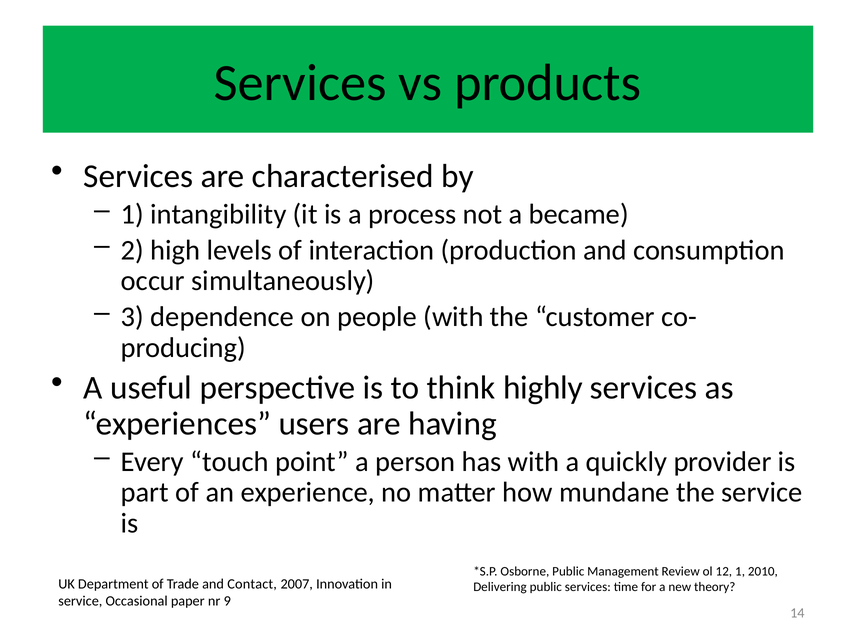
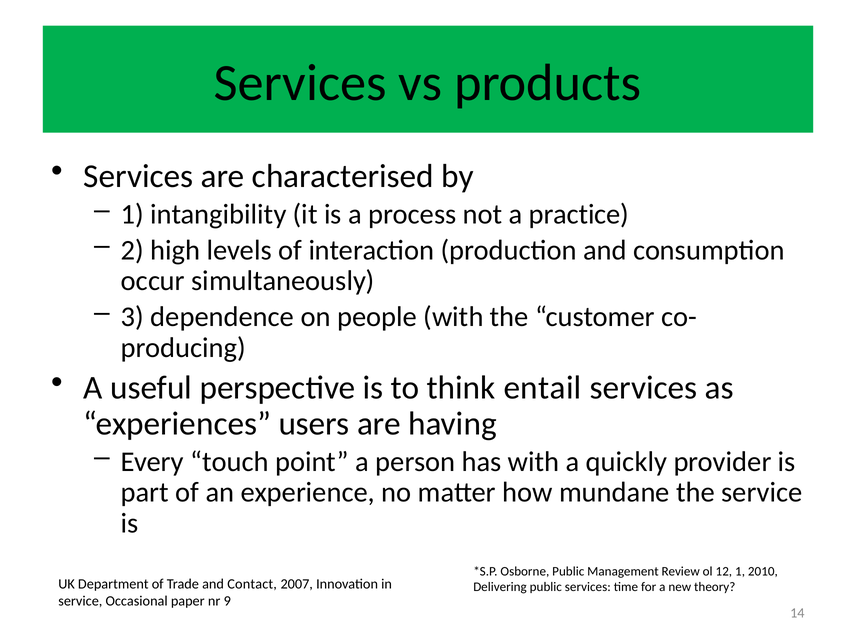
became: became -> practice
highly: highly -> entail
